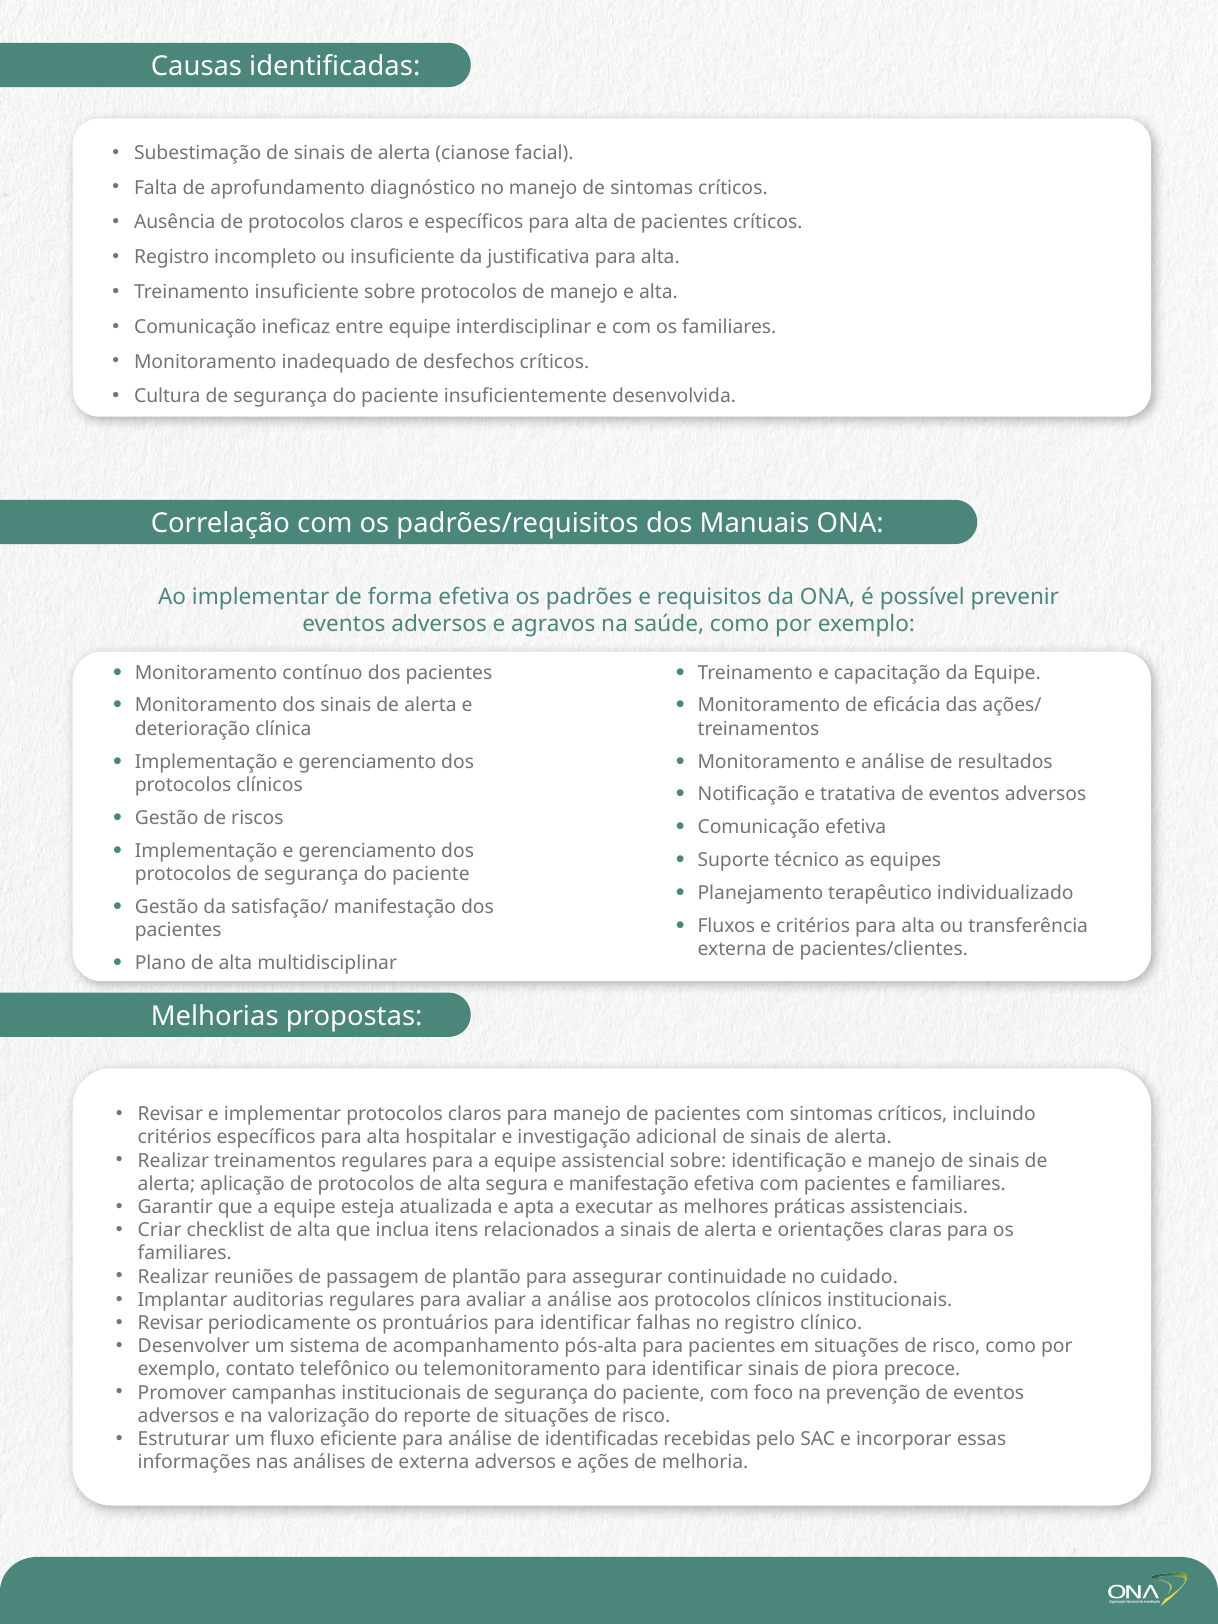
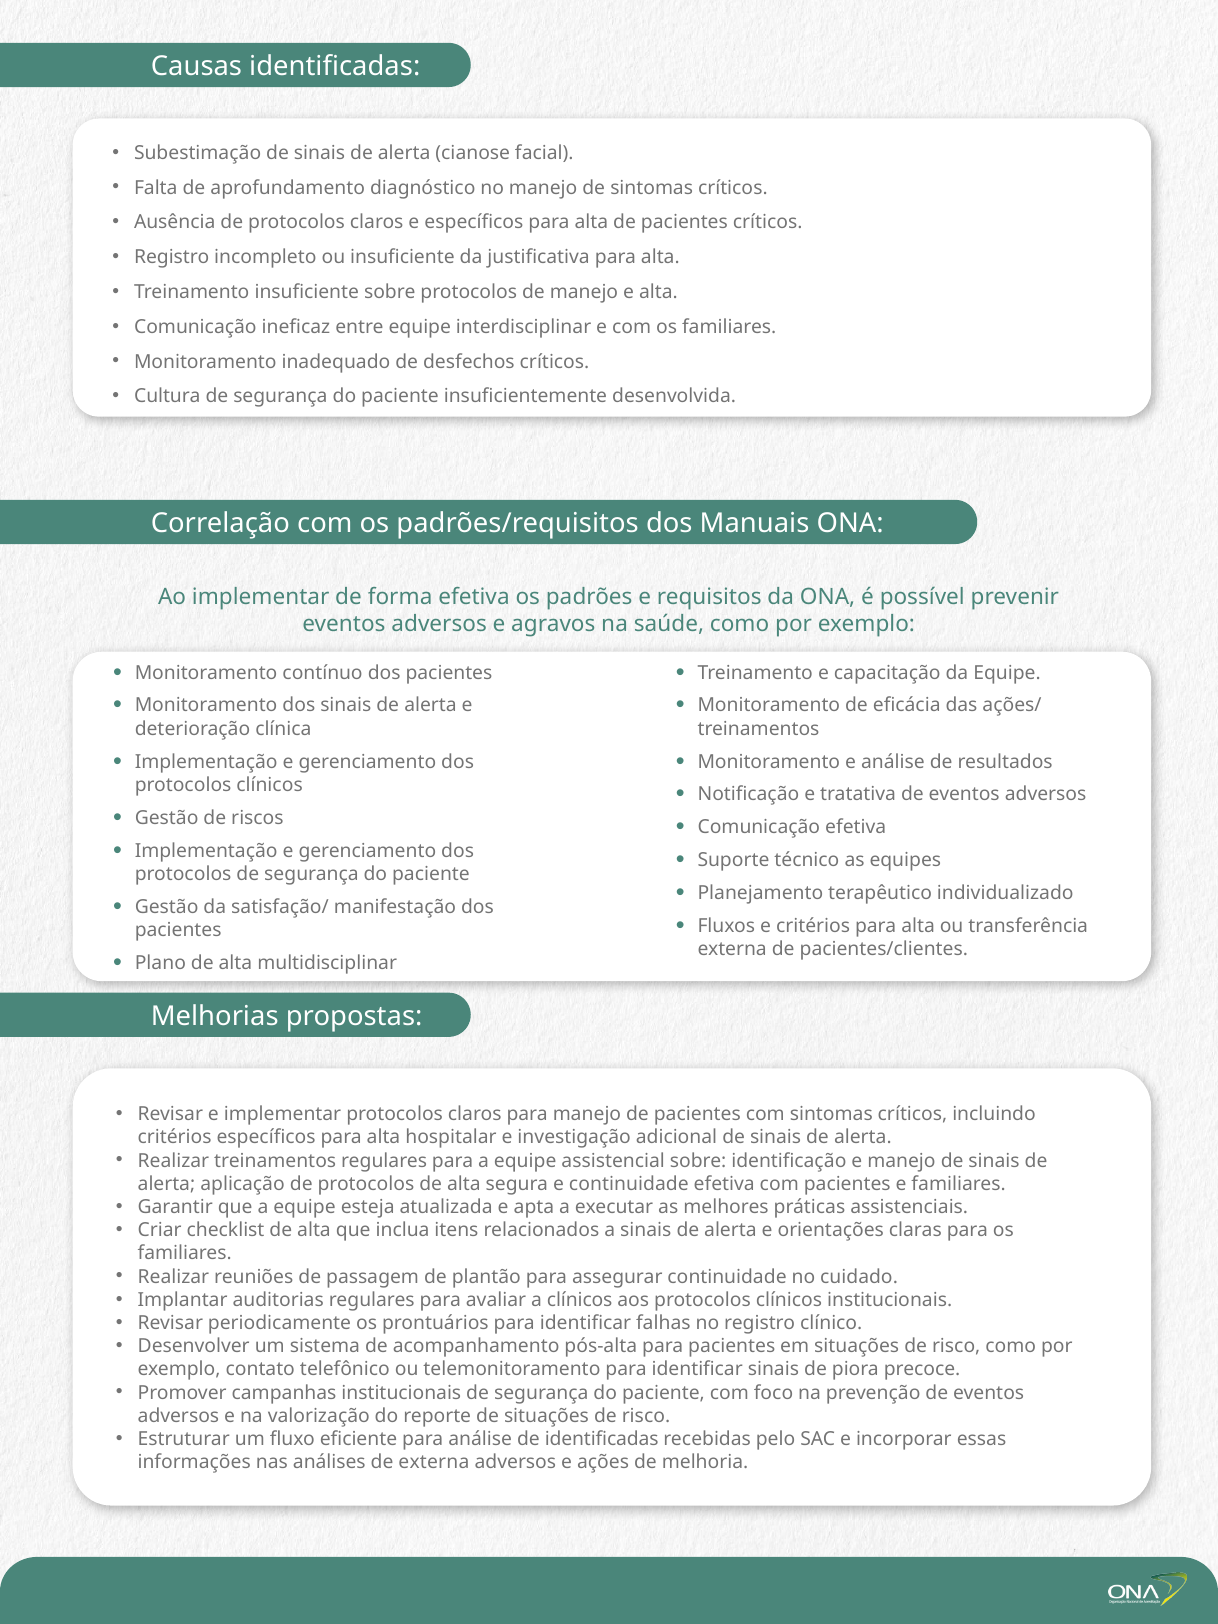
e manifestação: manifestação -> continuidade
a análise: análise -> clínicos
